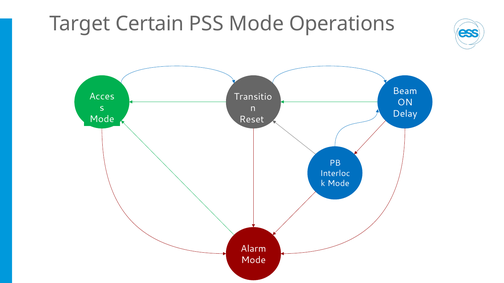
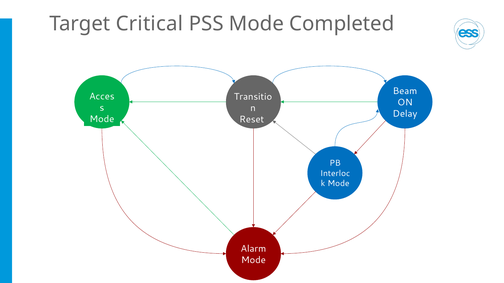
Certain: Certain -> Critical
Operations: Operations -> Completed
